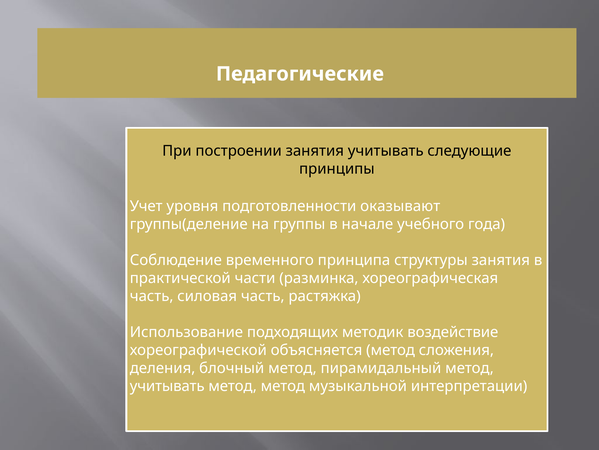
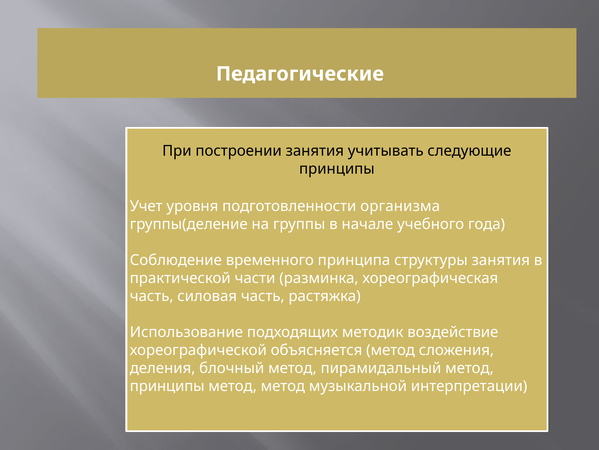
оказывают: оказывают -> организма
учитывать at (167, 385): учитывать -> принципы
